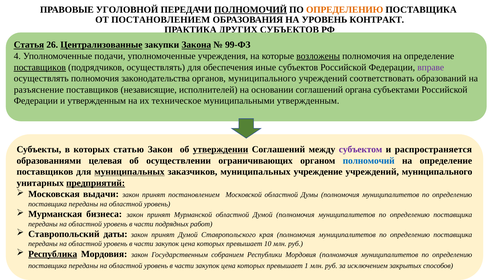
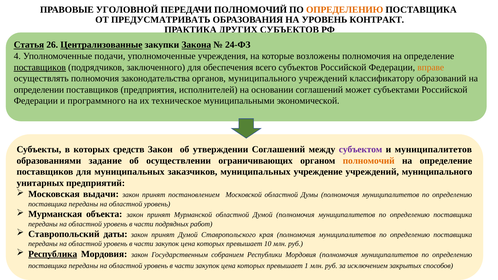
ПОЛНОМОЧИЙ at (251, 10) underline: present -> none
ОТ ПОСТАНОВЛЕНИЕМ: ПОСТАНОВЛЕНИЕМ -> ПРЕДУСМАТРИВАТЬ
99-ФЗ: 99-ФЗ -> 24-ФЗ
возложены underline: present -> none
подрядчиков осуществлять: осуществлять -> заключенного
иные: иные -> всего
вправе colour: purple -> orange
соответствовать: соответствовать -> классификатору
разъяснение: разъяснение -> определении
независящие: независящие -> предприятия
органа: органа -> может
и утвержденным: утвержденным -> программного
муниципальными утвержденным: утвержденным -> экономической
статью: статью -> средств
утверждении underline: present -> none
и распространяется: распространяется -> муниципалитетов
целевая: целевая -> задание
полномочий at (369, 161) colour: blue -> orange
муниципальных at (129, 172) underline: present -> none
предприятий underline: present -> none
бизнеса: бизнеса -> объекта
